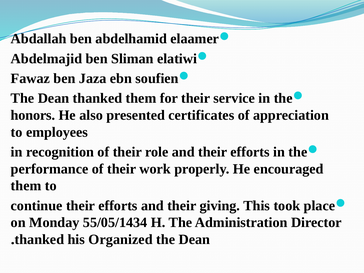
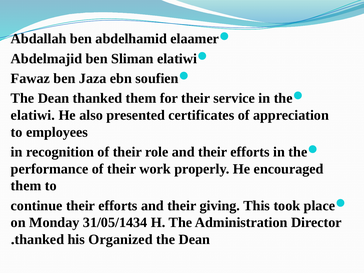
honors at (33, 115): honors -> elatiwi
55/05/1434: 55/05/1434 -> 31/05/1434
